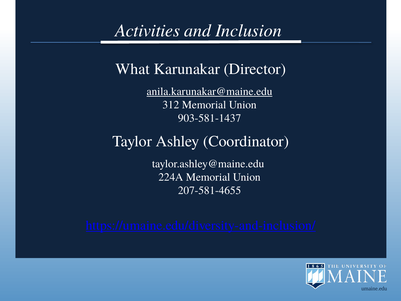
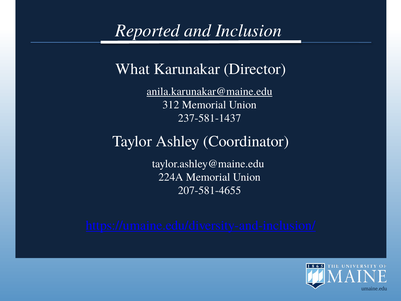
Activities: Activities -> Reported
903-581-1437: 903-581-1437 -> 237-581-1437
